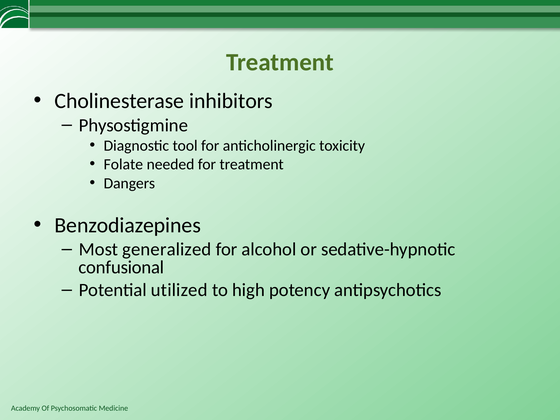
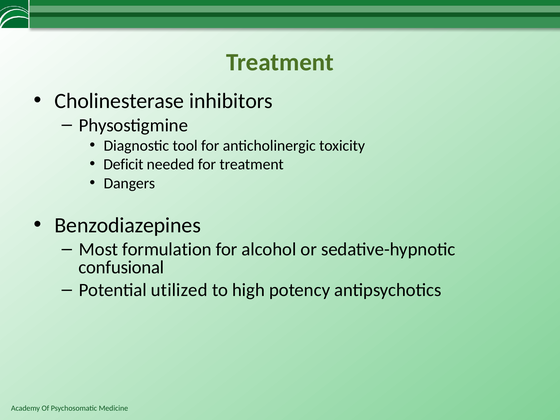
Folate: Folate -> Deficit
generalized: generalized -> formulation
